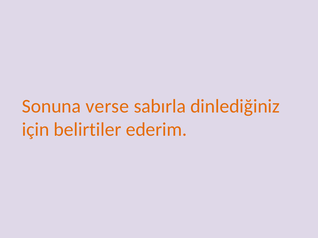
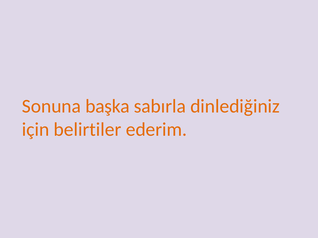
verse: verse -> başka
